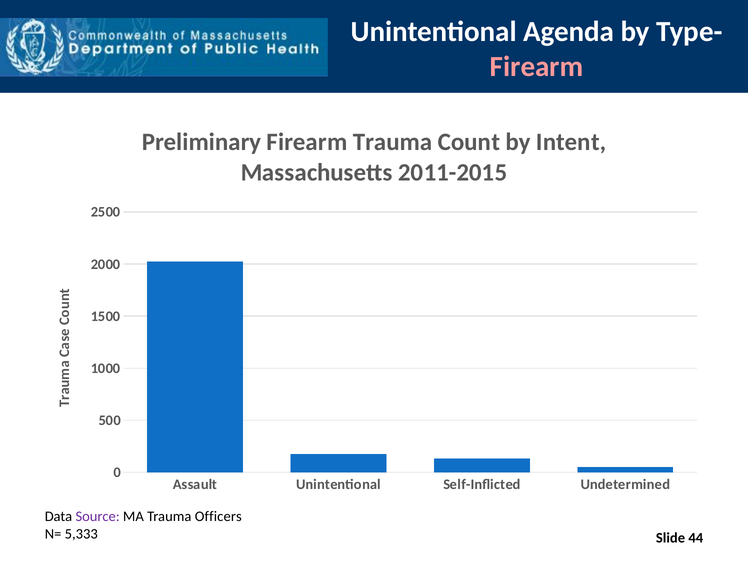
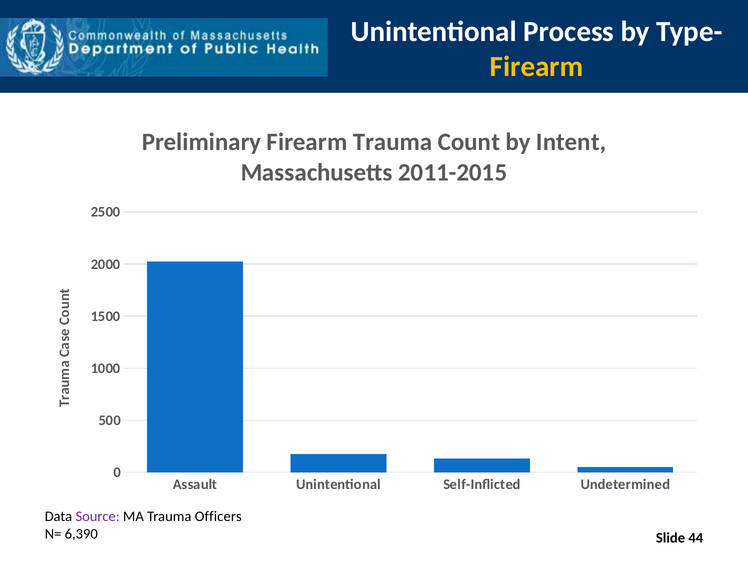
Agenda: Agenda -> Process
Firearm at (537, 67) colour: pink -> yellow
5,333: 5,333 -> 6,390
